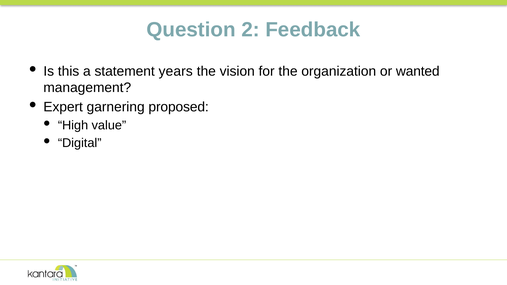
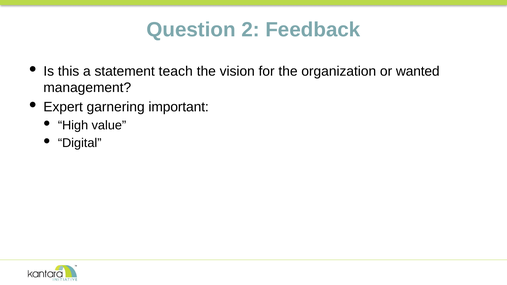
years: years -> teach
proposed: proposed -> important
